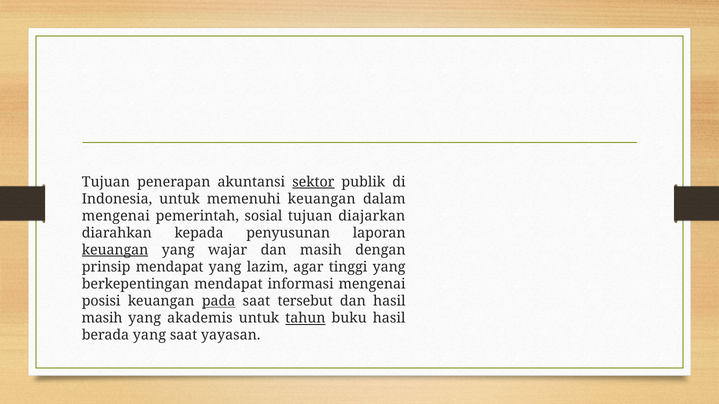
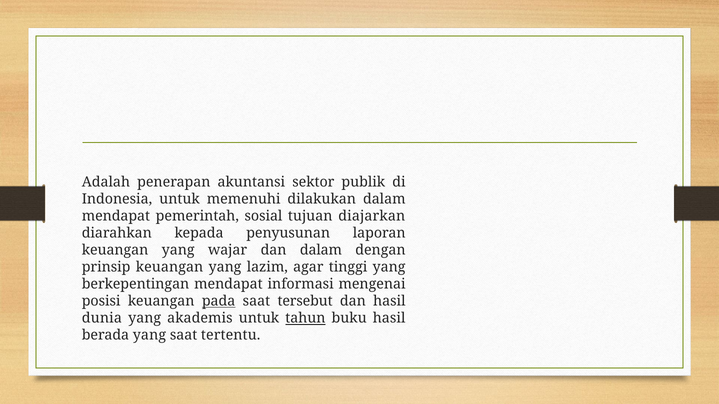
Tujuan at (106, 182): Tujuan -> Adalah
sektor underline: present -> none
memenuhi keuangan: keuangan -> dilakukan
mengenai at (116, 216): mengenai -> mendapat
keuangan at (115, 250) underline: present -> none
dan masih: masih -> dalam
prinsip mendapat: mendapat -> keuangan
masih at (102, 319): masih -> dunia
yayasan: yayasan -> tertentu
